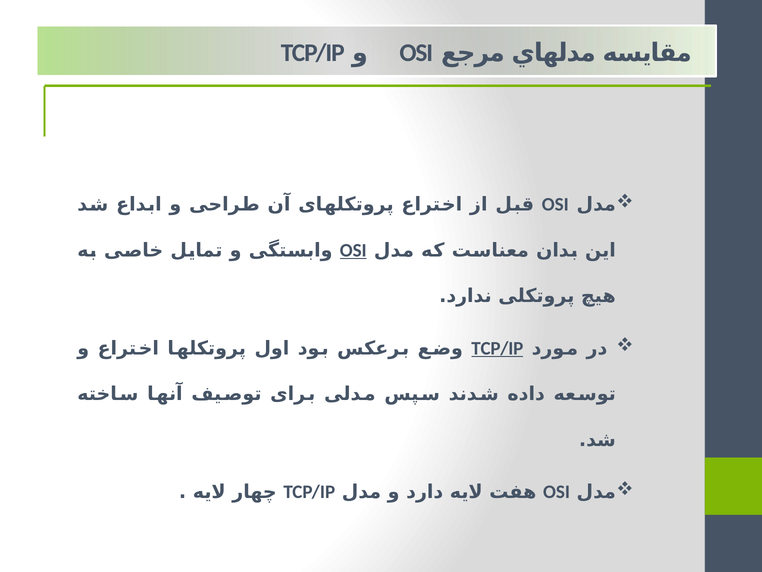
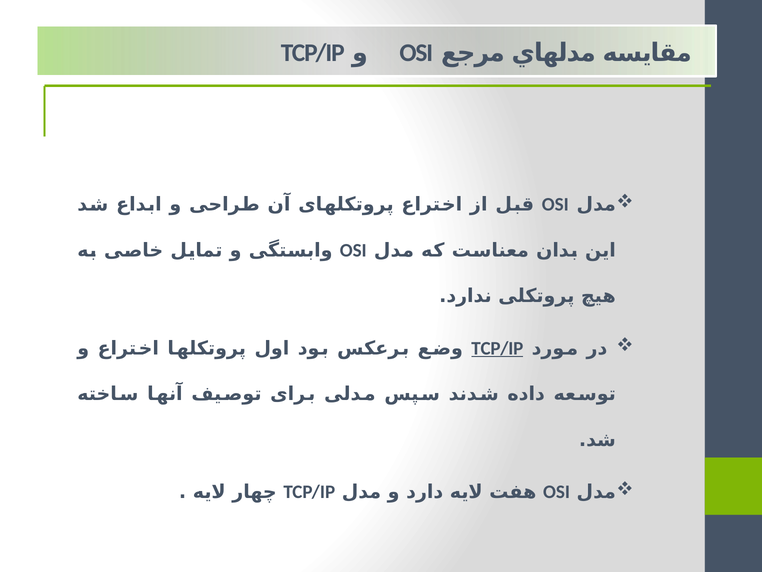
OSI at (353, 250) underline: present -> none
